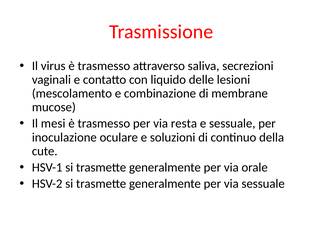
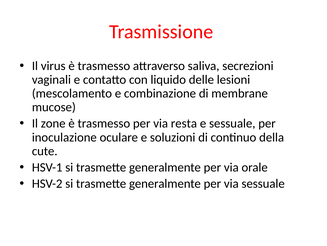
mesi: mesi -> zone
